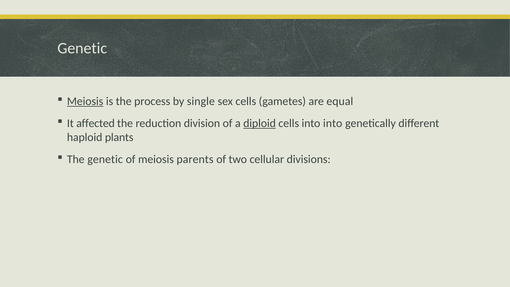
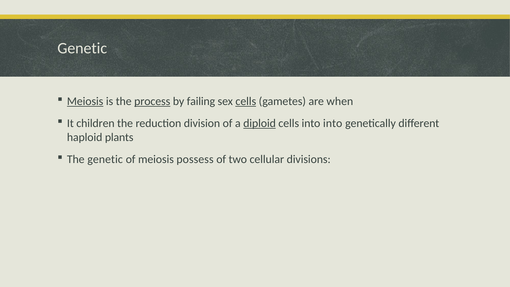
process underline: none -> present
single: single -> failing
cells at (246, 101) underline: none -> present
equal: equal -> when
affected: affected -> children
parents: parents -> possess
